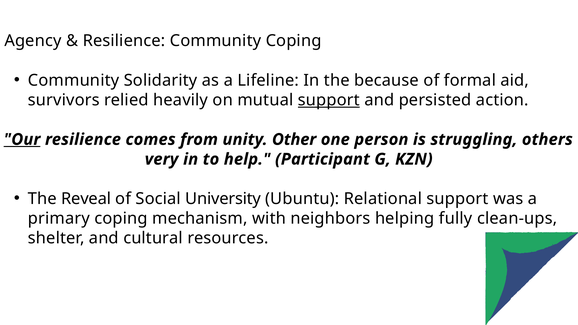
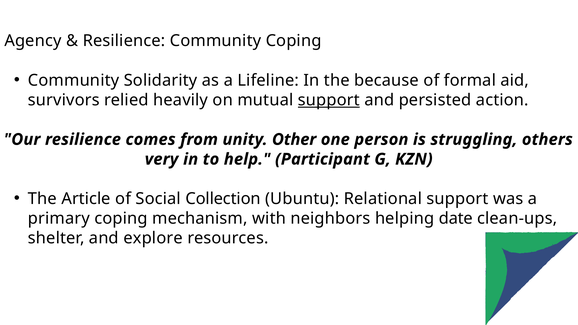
Our underline: present -> none
Reveal: Reveal -> Article
University: University -> Collection
fully: fully -> date
cultural: cultural -> explore
